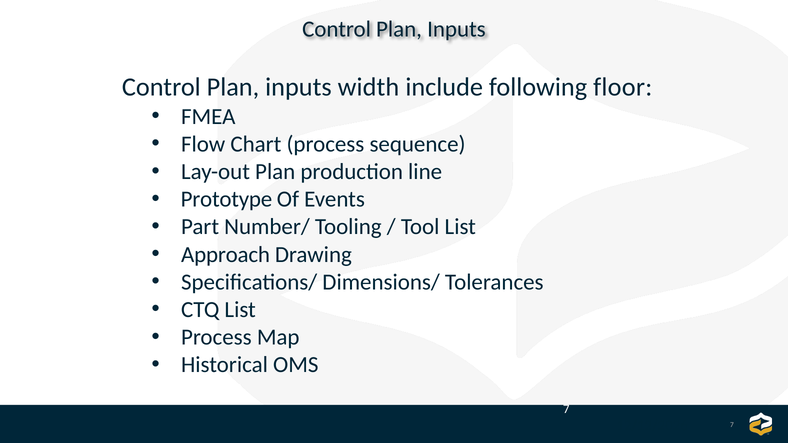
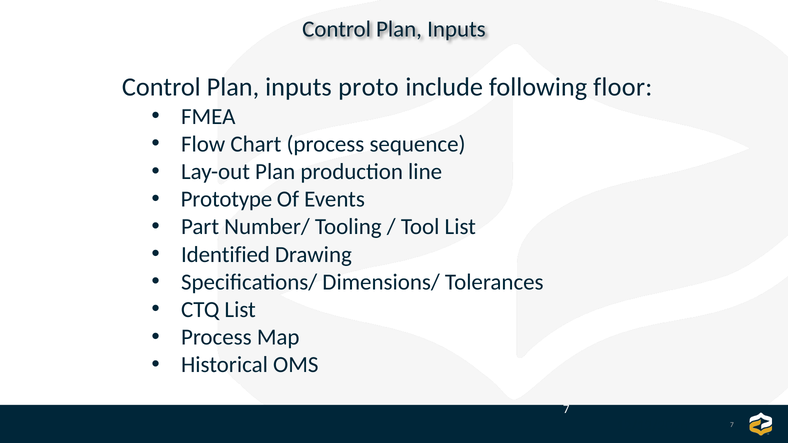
width: width -> proto
Approach: Approach -> Identified
